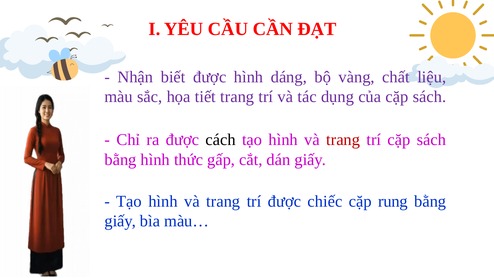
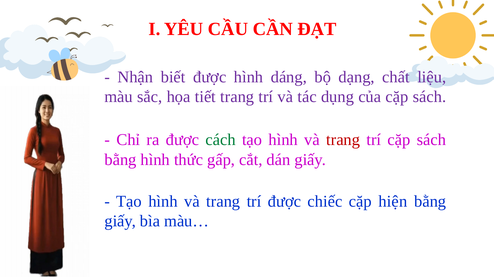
vàng: vàng -> dạng
cách colour: black -> green
rung: rung -> hiện
